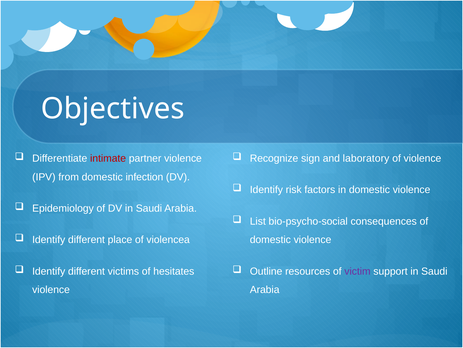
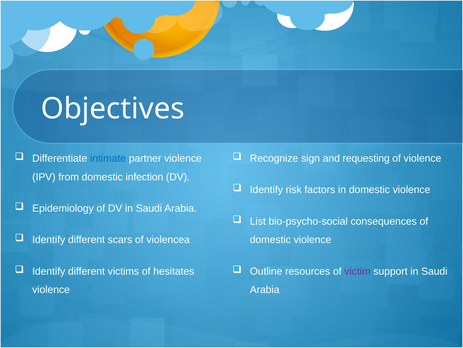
intimate colour: red -> blue
laboratory: laboratory -> requesting
place: place -> scars
